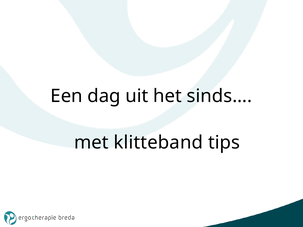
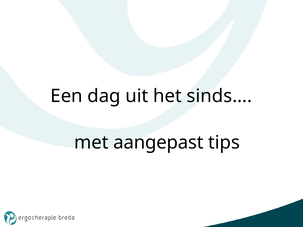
klitteband: klitteband -> aangepast
